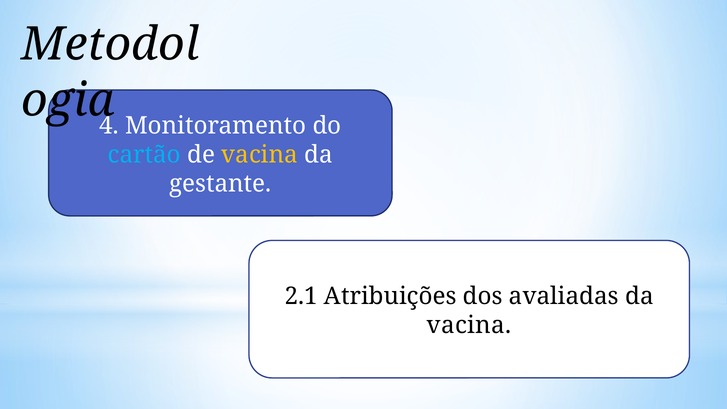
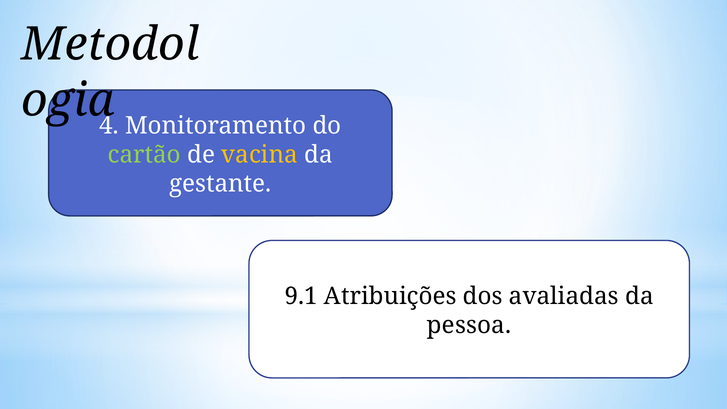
cartão colour: light blue -> light green
2.1: 2.1 -> 9.1
vacina at (469, 325): vacina -> pessoa
